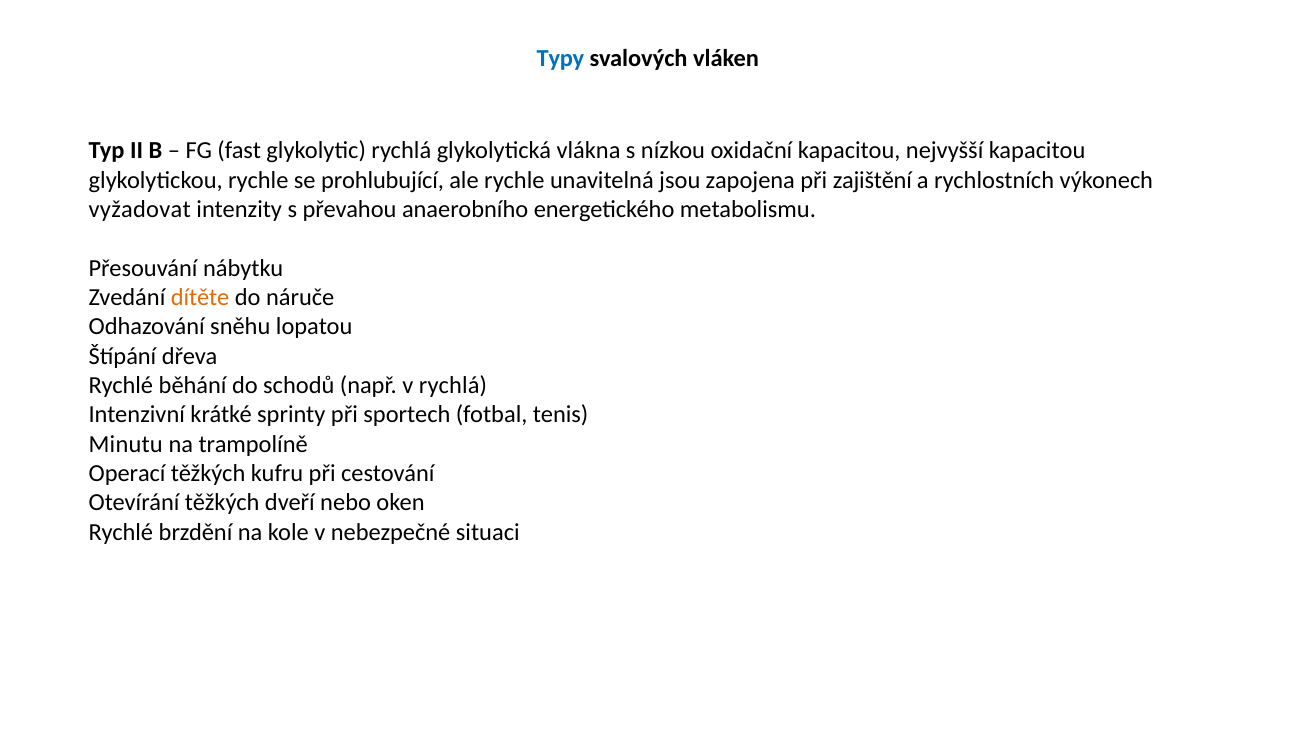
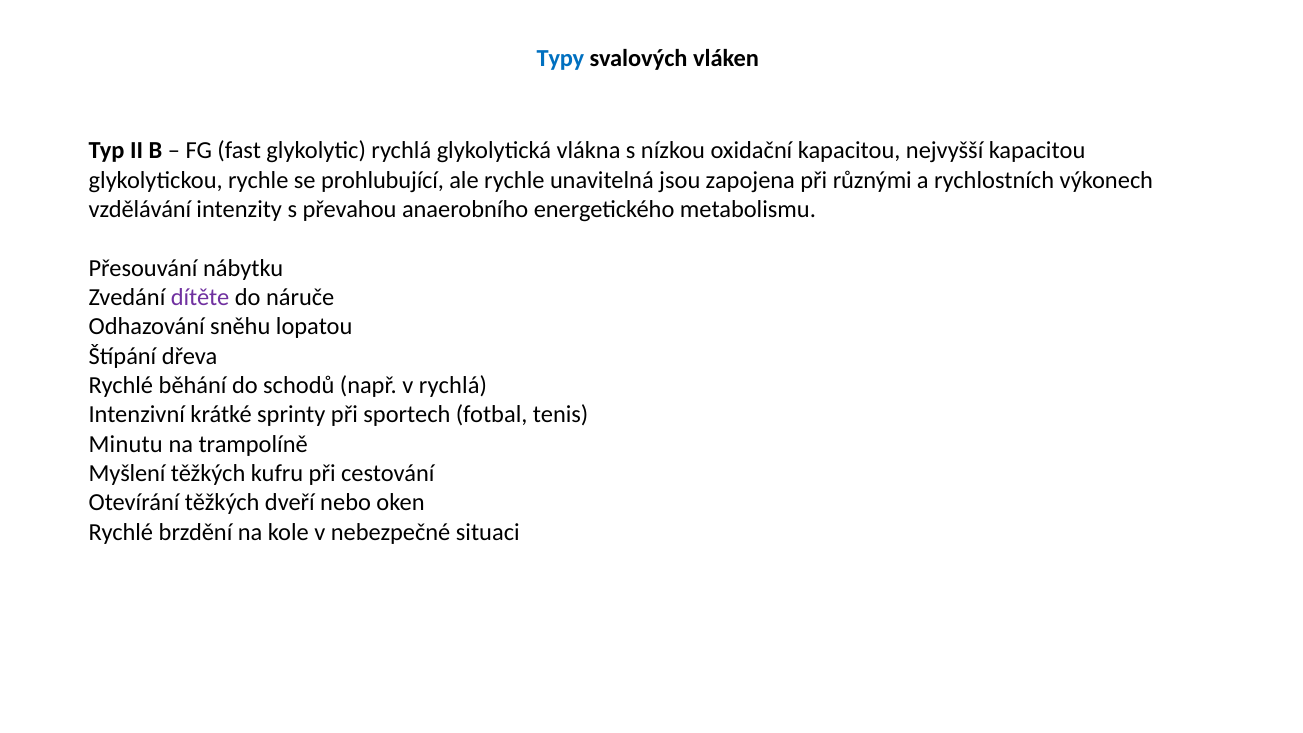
zajištění: zajištění -> různými
vyžadovat: vyžadovat -> vzdělávání
dítěte colour: orange -> purple
Operací: Operací -> Myšlení
